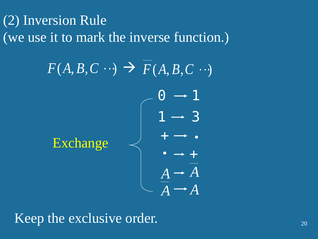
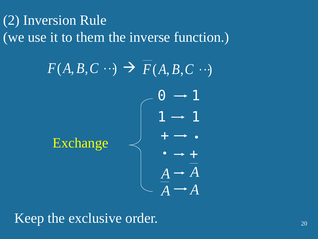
mark: mark -> them
3 at (196, 117): 3 -> 1
